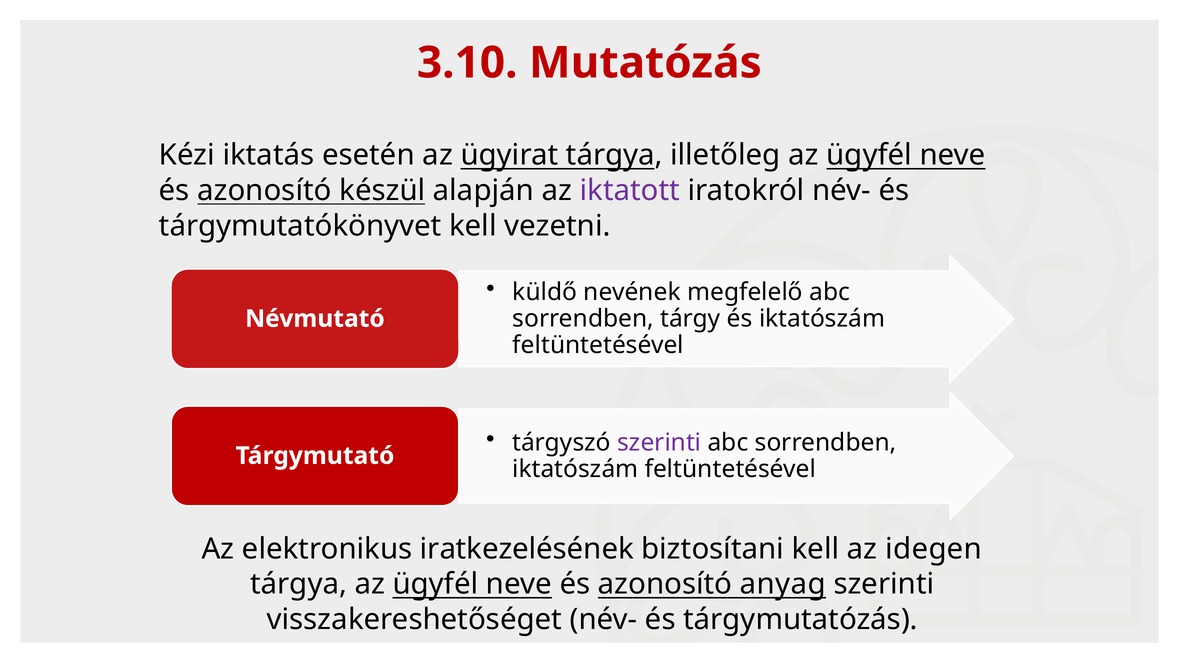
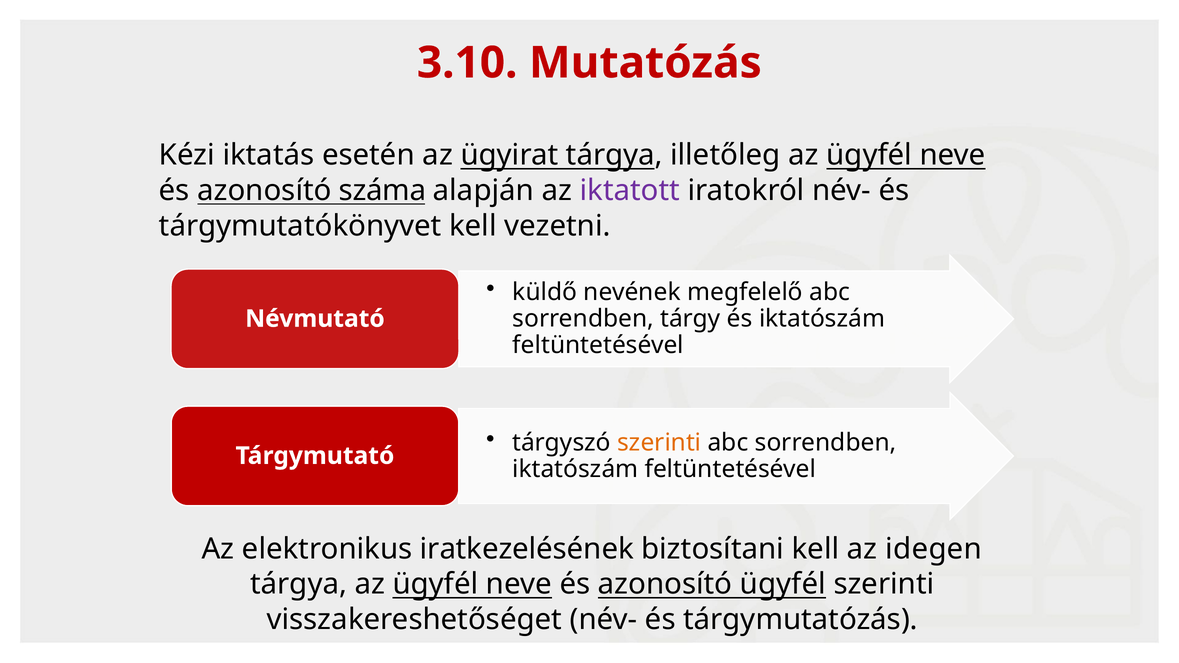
készül: készül -> száma
szerinti at (659, 443) colour: purple -> orange
azonosító anyag: anyag -> ügyfél
